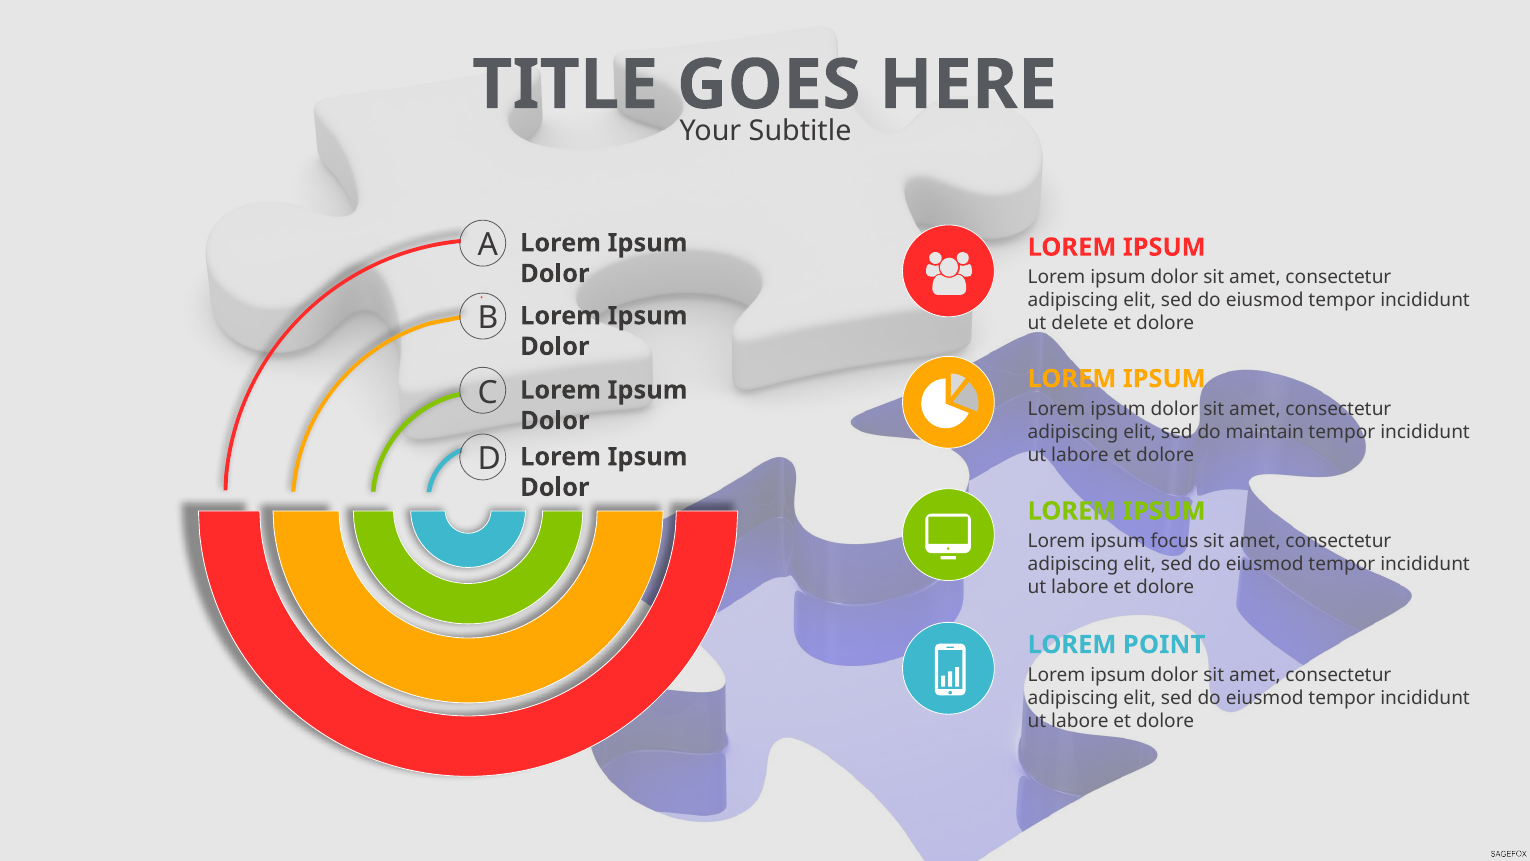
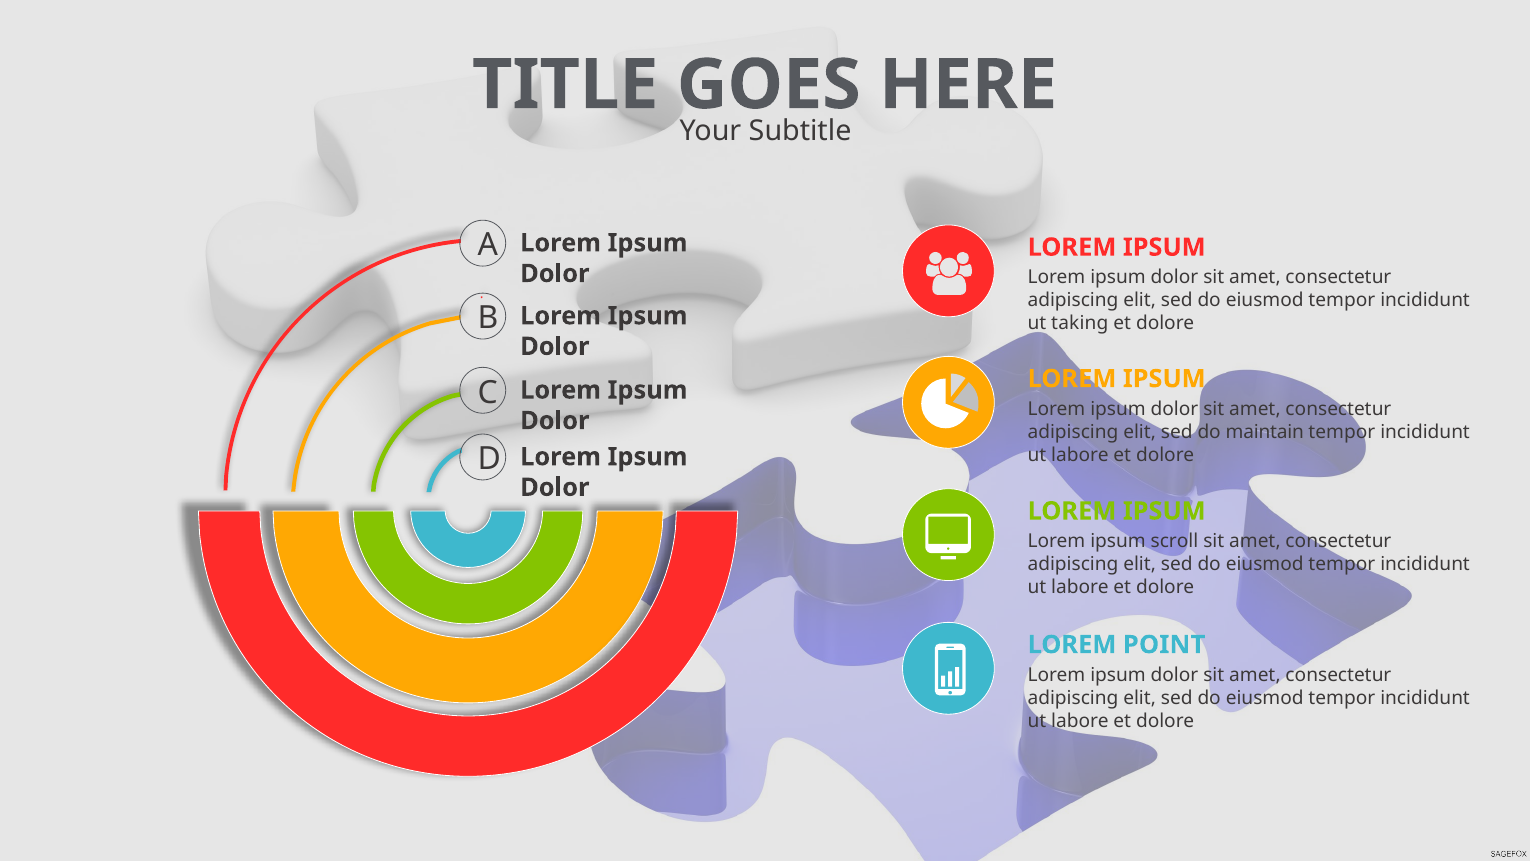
delete: delete -> taking
focus: focus -> scroll
